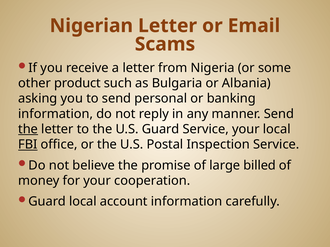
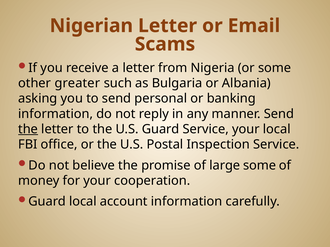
product: product -> greater
FBI underline: present -> none
large billed: billed -> some
